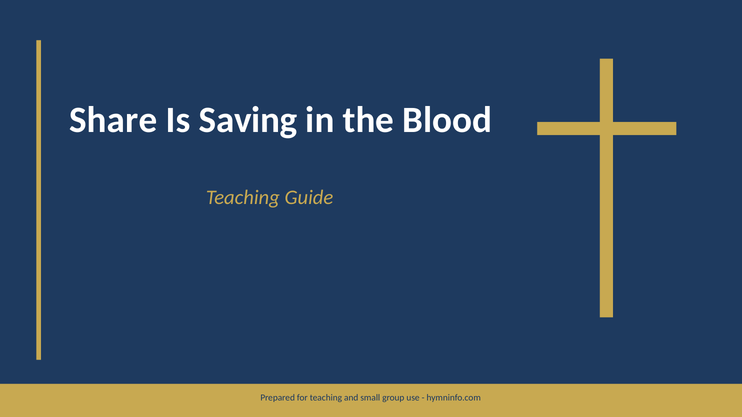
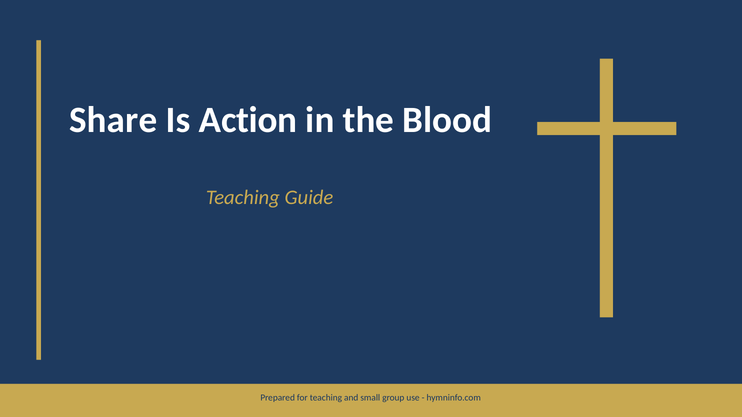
Saving: Saving -> Action
